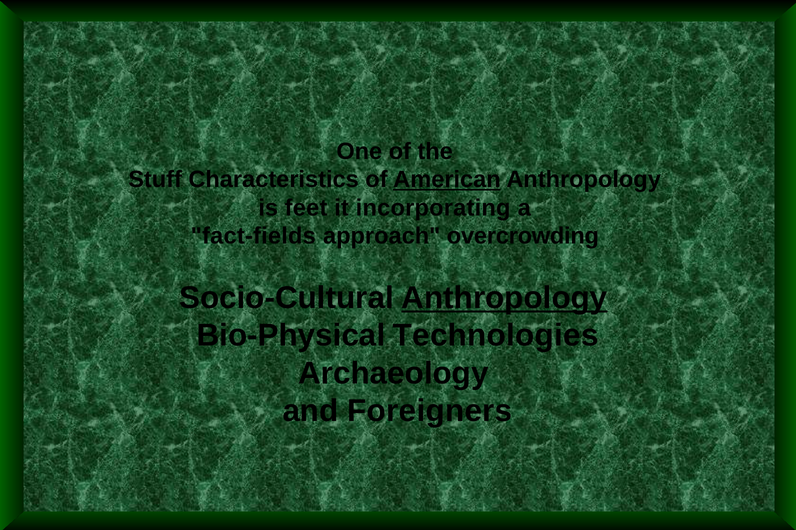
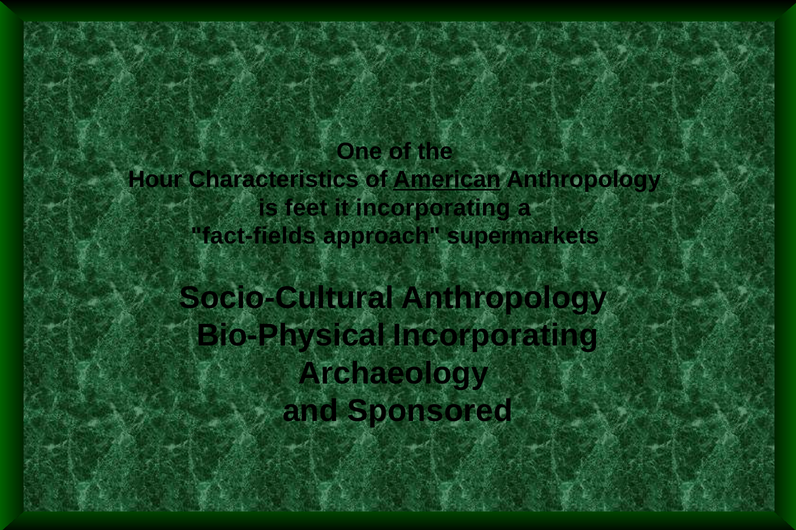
Stuff: Stuff -> Hour
overcrowding: overcrowding -> supermarkets
Anthropology at (504, 298) underline: present -> none
Bio-Physical Technologies: Technologies -> Incorporating
Foreigners: Foreigners -> Sponsored
